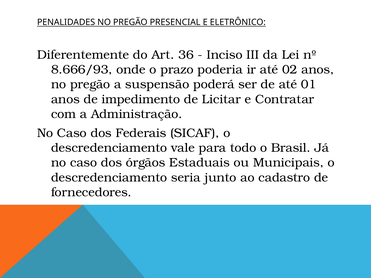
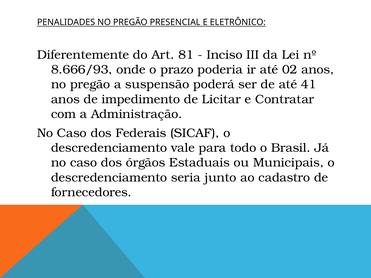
36: 36 -> 81
01: 01 -> 41
